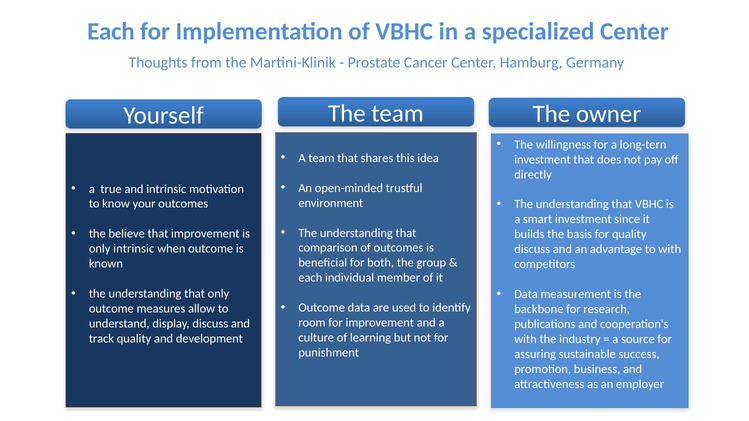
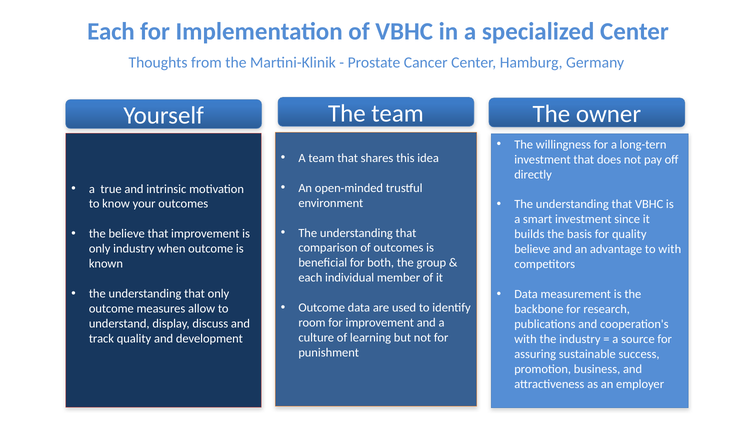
only intrinsic: intrinsic -> industry
discuss at (532, 249): discuss -> believe
